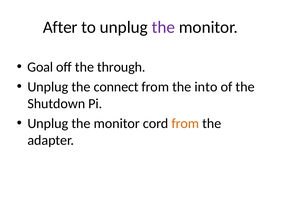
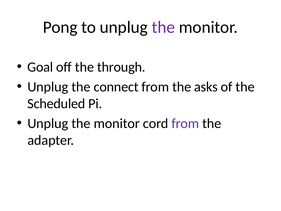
After: After -> Pong
into: into -> asks
Shutdown: Shutdown -> Scheduled
from at (185, 123) colour: orange -> purple
